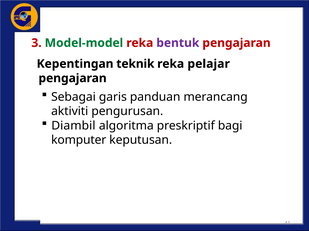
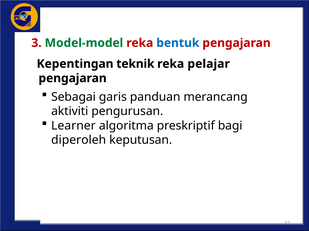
bentuk colour: purple -> blue
Diambil: Diambil -> Learner
komputer: komputer -> diperoleh
